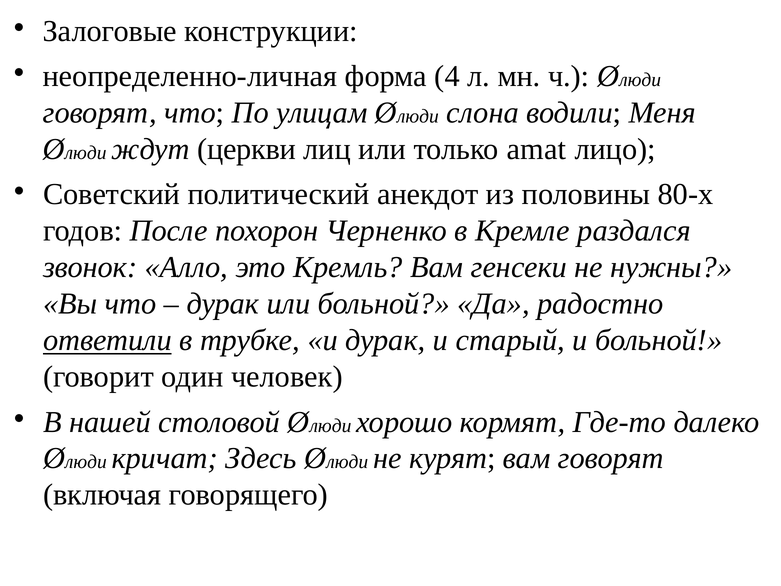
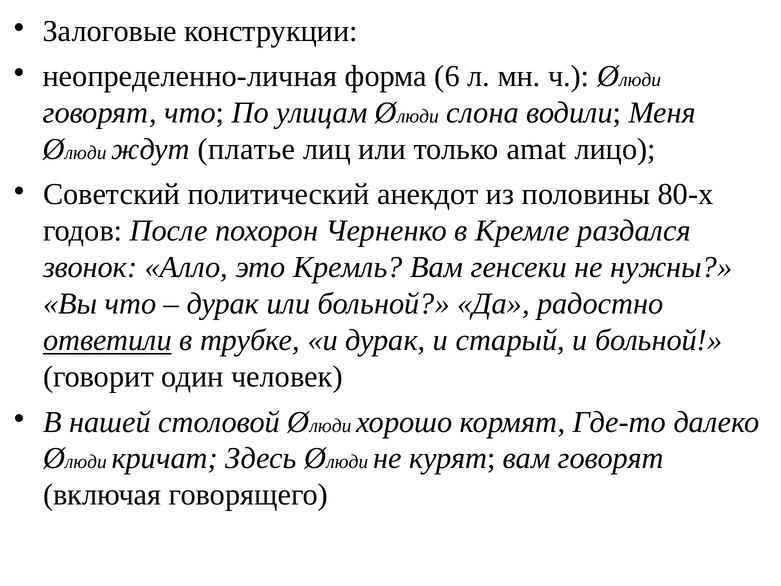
4: 4 -> 6
церкви: церкви -> платье
